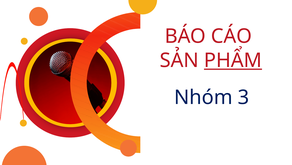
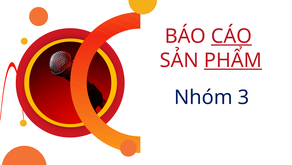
CÁO underline: none -> present
